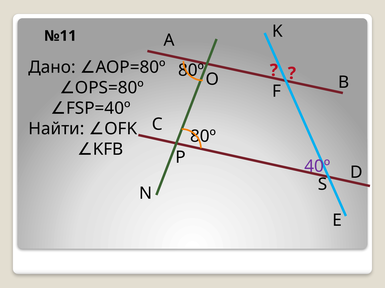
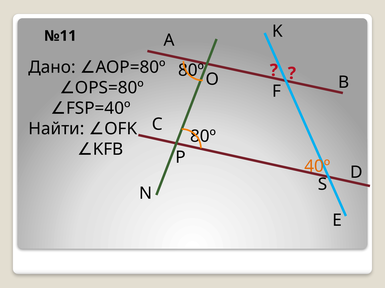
40º colour: purple -> orange
